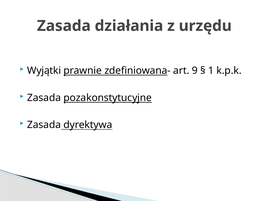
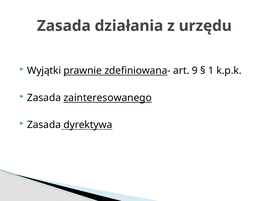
pozakonstytucyjne: pozakonstytucyjne -> zainteresowanego
